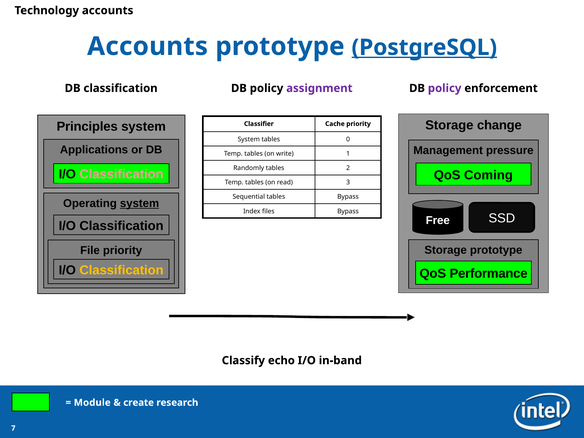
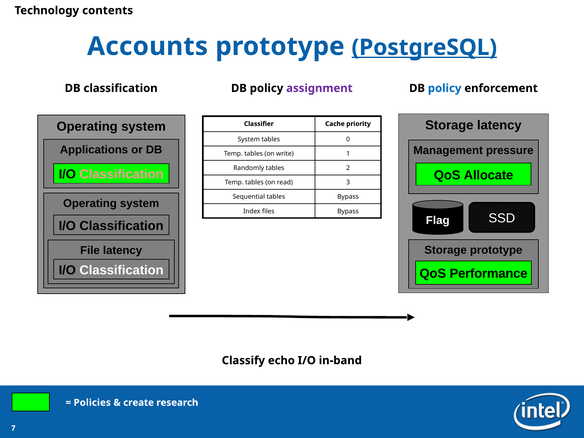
Technology accounts: accounts -> contents
policy at (445, 88) colour: purple -> blue
Storage change: change -> latency
Principles at (87, 127): Principles -> Operating
Coming: Coming -> Allocate
system at (140, 203) underline: present -> none
Free: Free -> Flag
File priority: priority -> latency
Classification at (122, 270) colour: yellow -> white
Module: Module -> Policies
